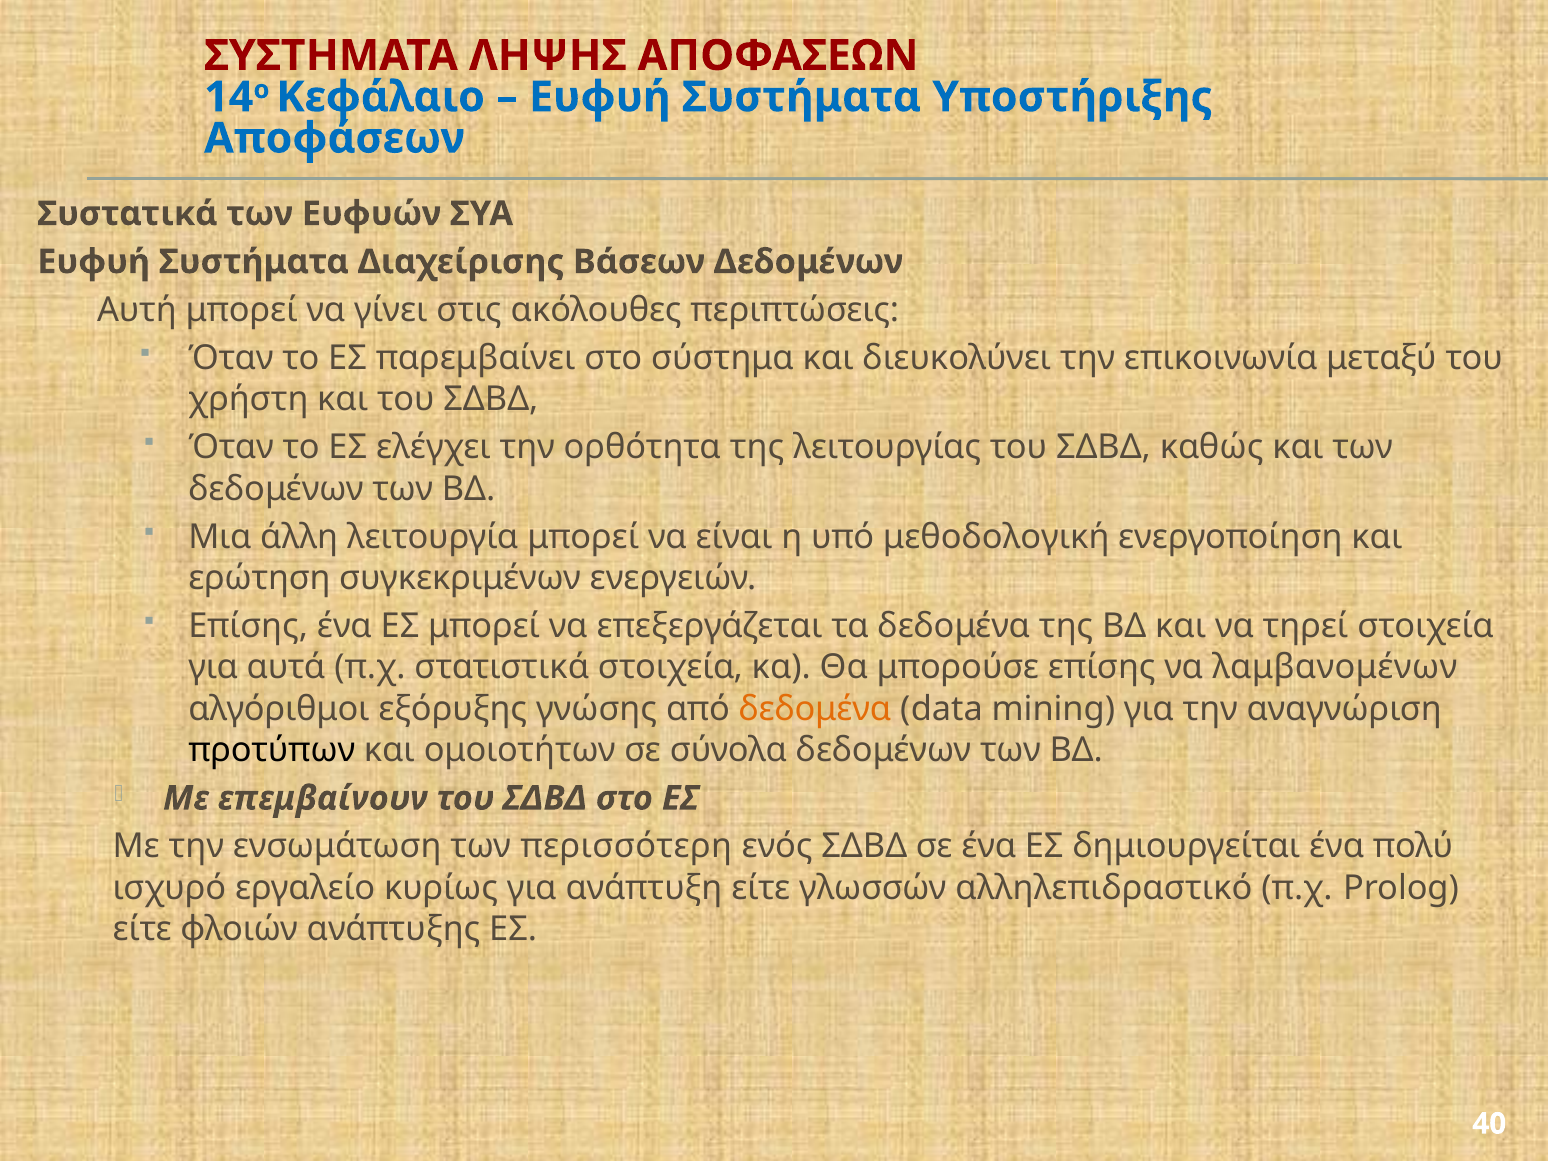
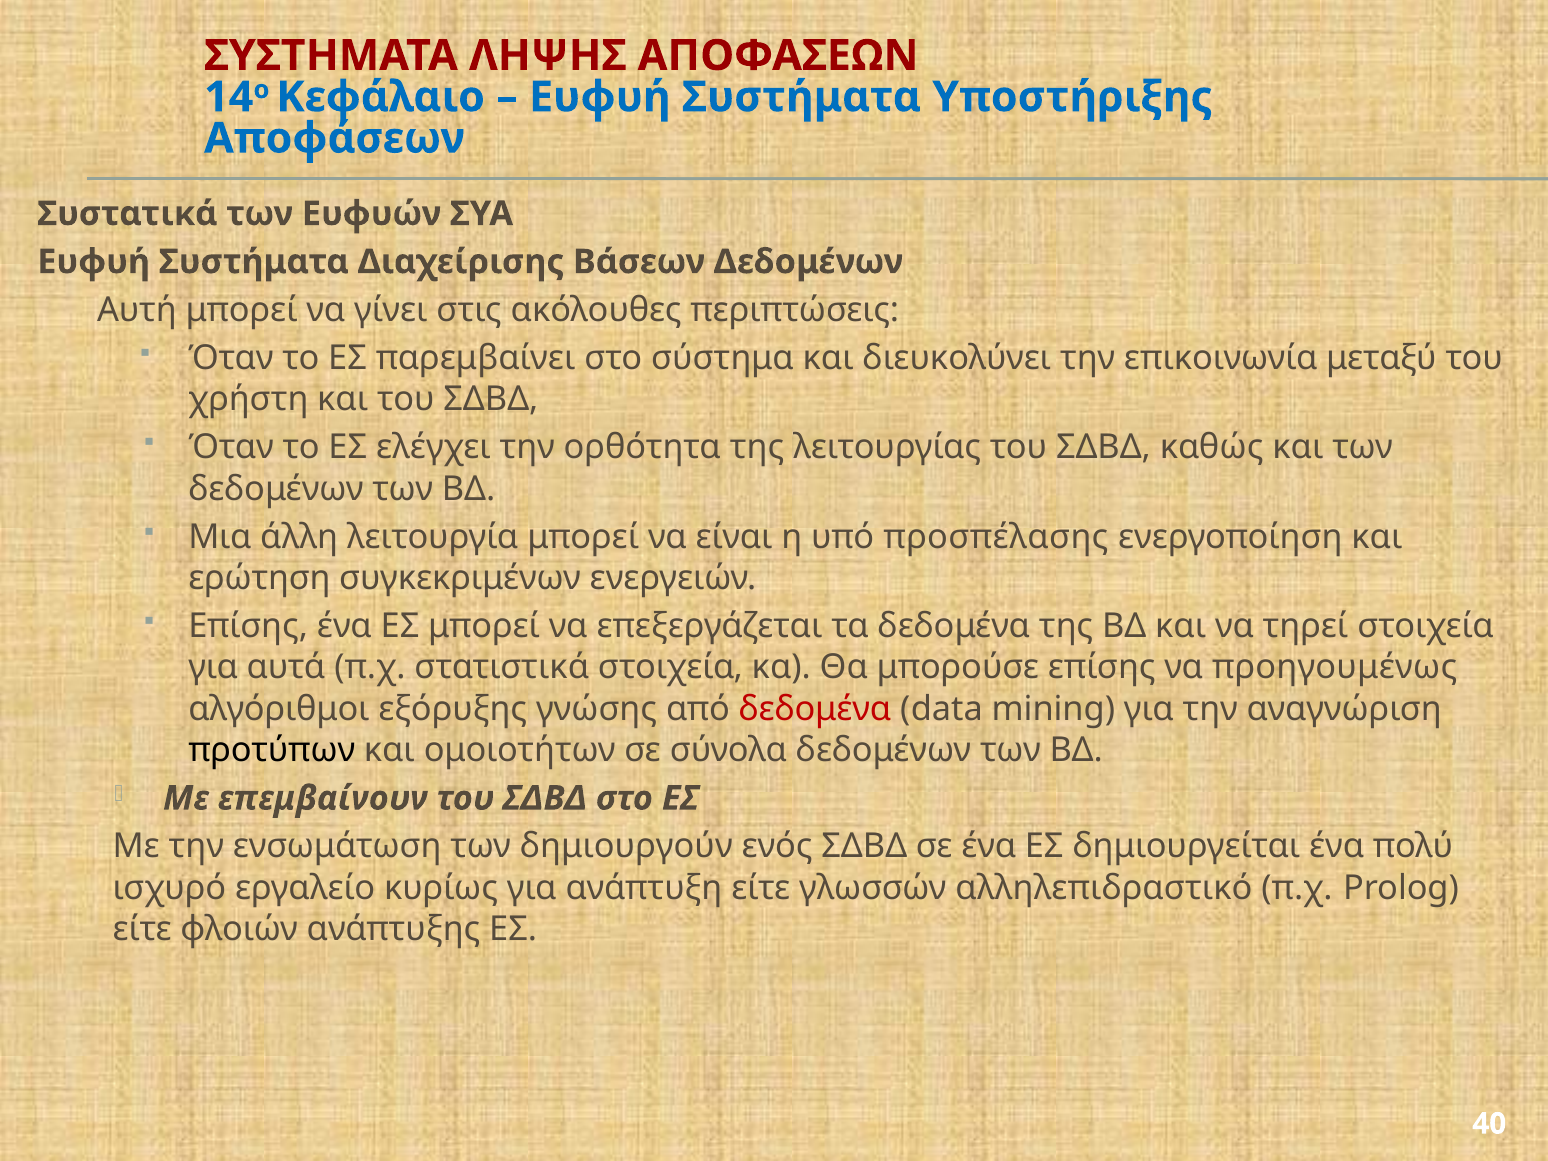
μεθοδολογική: μεθοδολογική -> προσπέλασης
λαμβανομένων: λαμβανομένων -> προηγουμένως
δεδομένα at (815, 709) colour: orange -> red
περισσότερη: περισσότερη -> δημιουργούν
